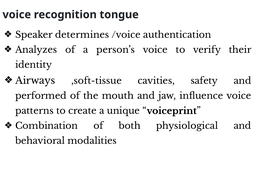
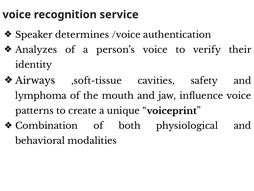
tongue: tongue -> service
performed: performed -> lymphoma
